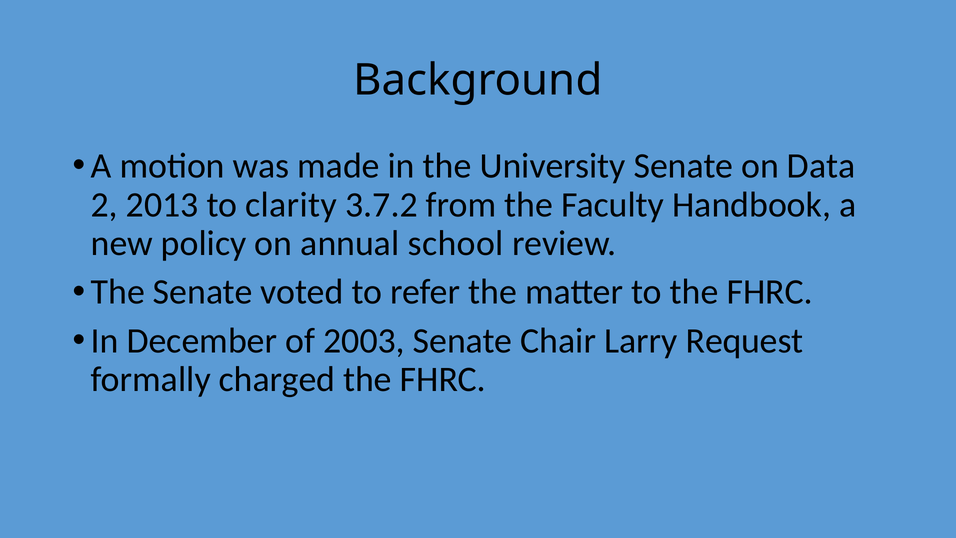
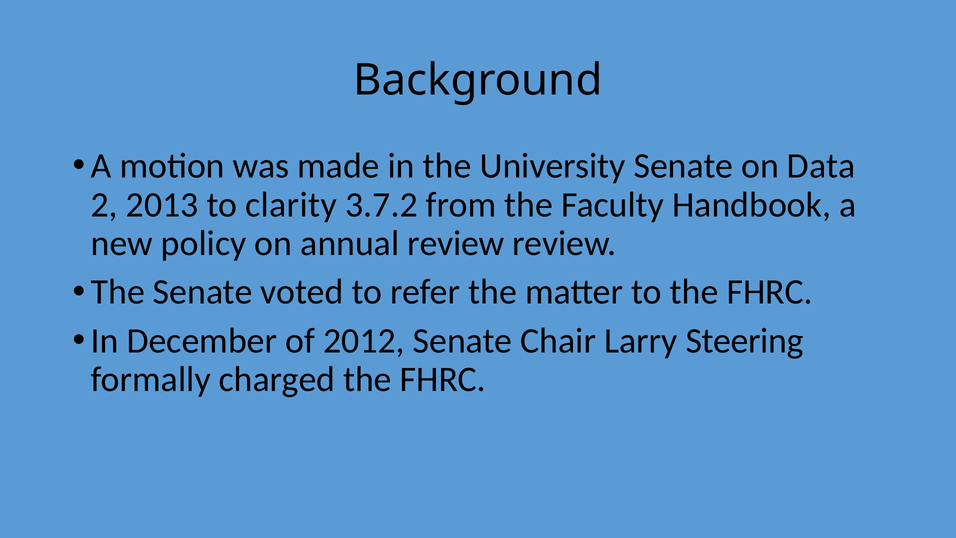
annual school: school -> review
2003: 2003 -> 2012
Request: Request -> Steering
